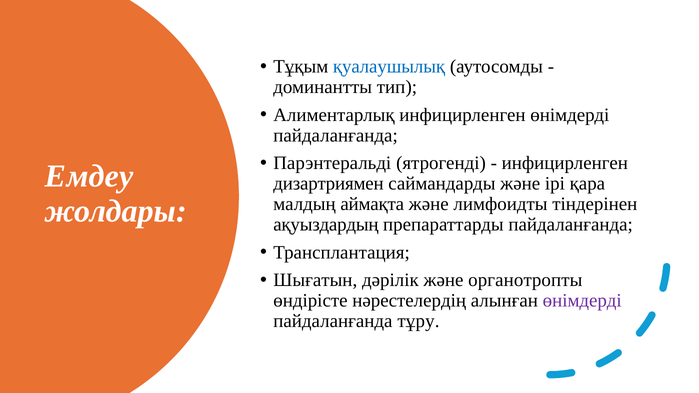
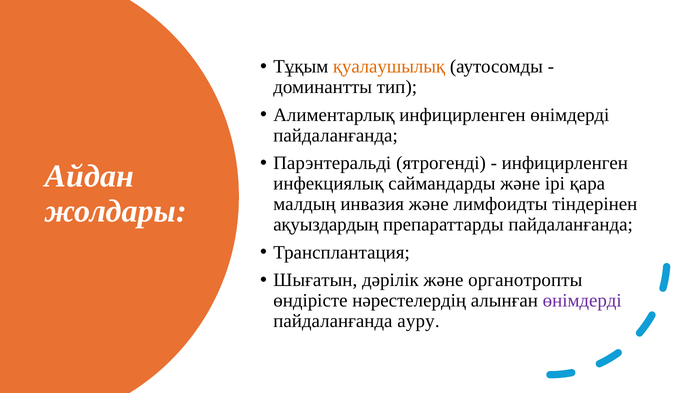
қуалаушылық colour: blue -> orange
Емдеу: Емдеу -> Айдан
дизартриямен: дизартриямен -> инфекциялық
аймақта: аймақта -> инвазия
тұру: тұру -> ауру
